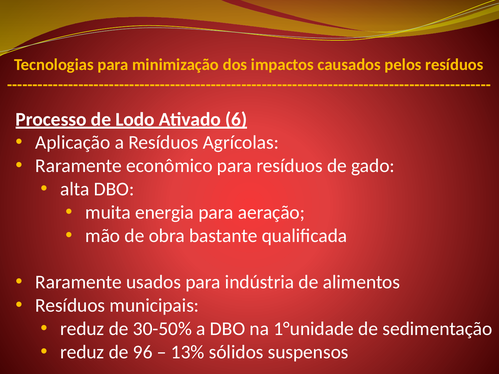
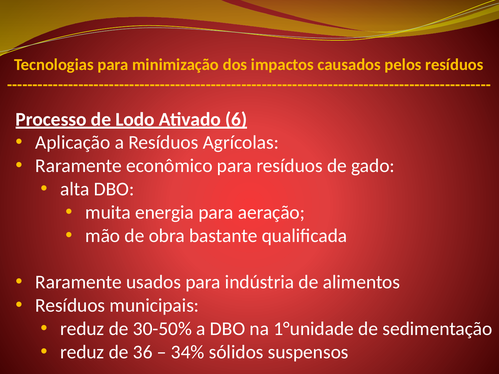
96: 96 -> 36
13%: 13% -> 34%
